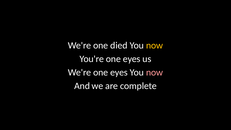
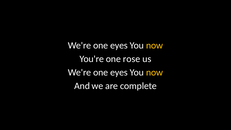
died at (119, 45): died -> eyes
You're one eyes: eyes -> rose
now at (155, 72) colour: pink -> yellow
